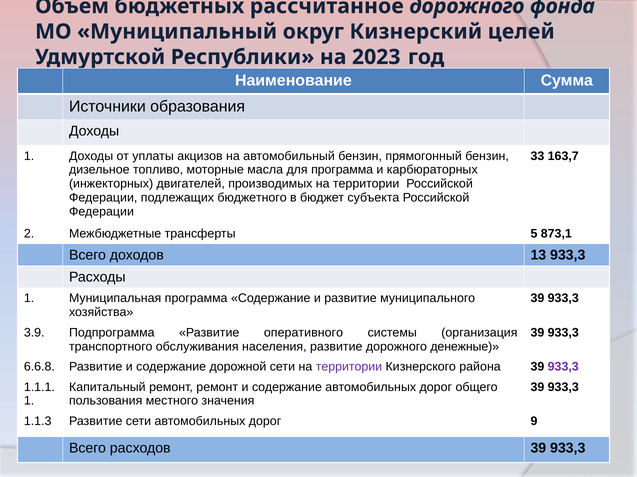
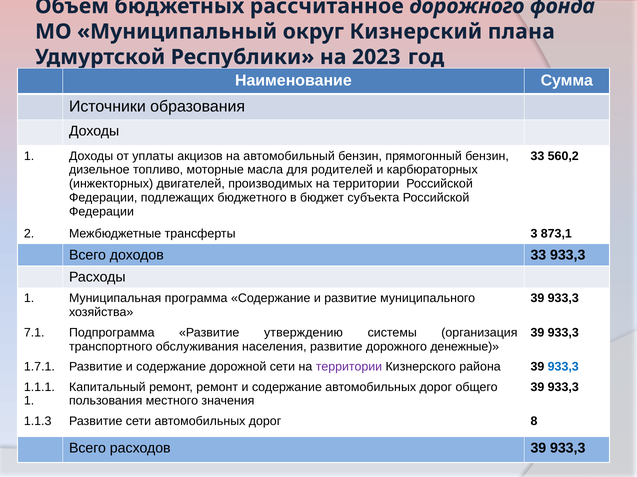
целей: целей -> плана
163,7: 163,7 -> 560,2
для программа: программа -> родителей
5: 5 -> 3
доходов 13: 13 -> 33
3.9: 3.9 -> 7.1
оперативного: оперативного -> утверждению
6.6.8: 6.6.8 -> 1.7.1
933,3 at (563, 367) colour: purple -> blue
9: 9 -> 8
